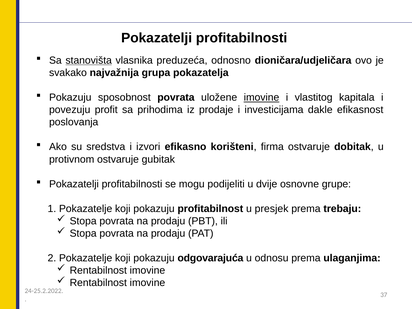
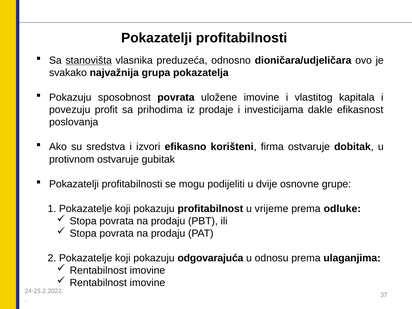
imovine at (261, 97) underline: present -> none
presjek: presjek -> vrijeme
trebaju: trebaju -> odluke
